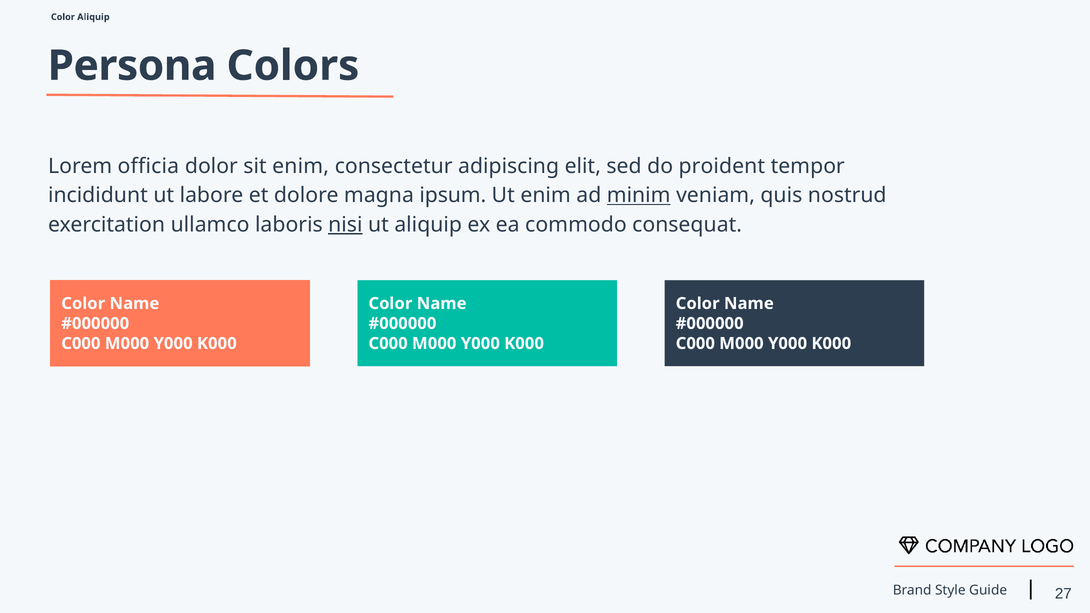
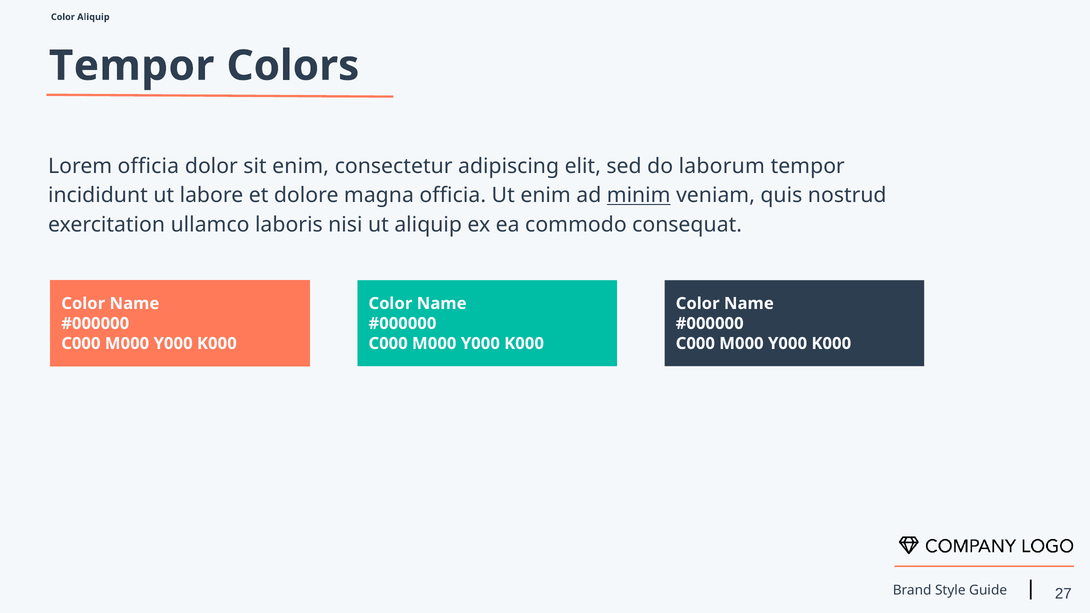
Persona at (132, 66): Persona -> Tempor
proident: proident -> laborum
magna ipsum: ipsum -> officia
nisi underline: present -> none
